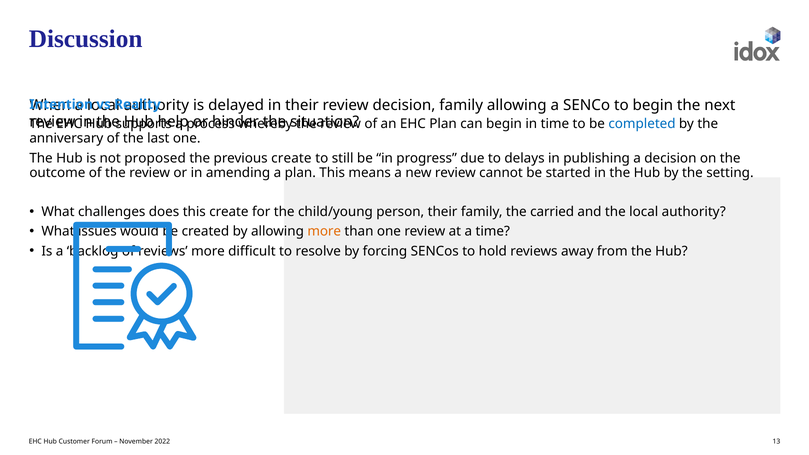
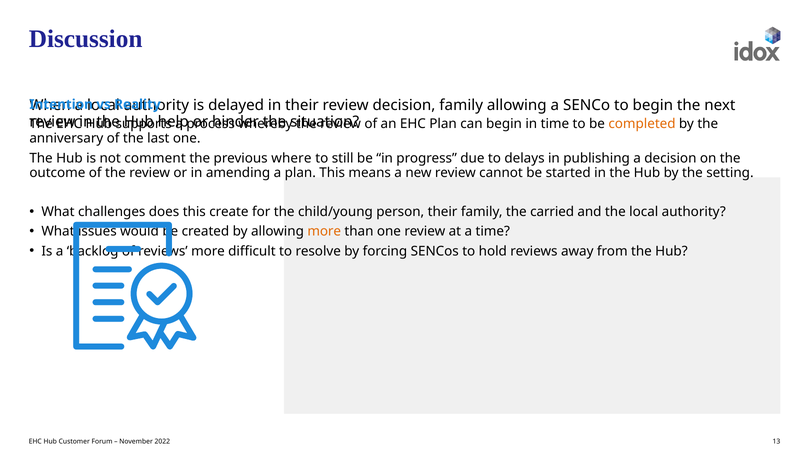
completed colour: blue -> orange
proposed: proposed -> comment
previous create: create -> where
